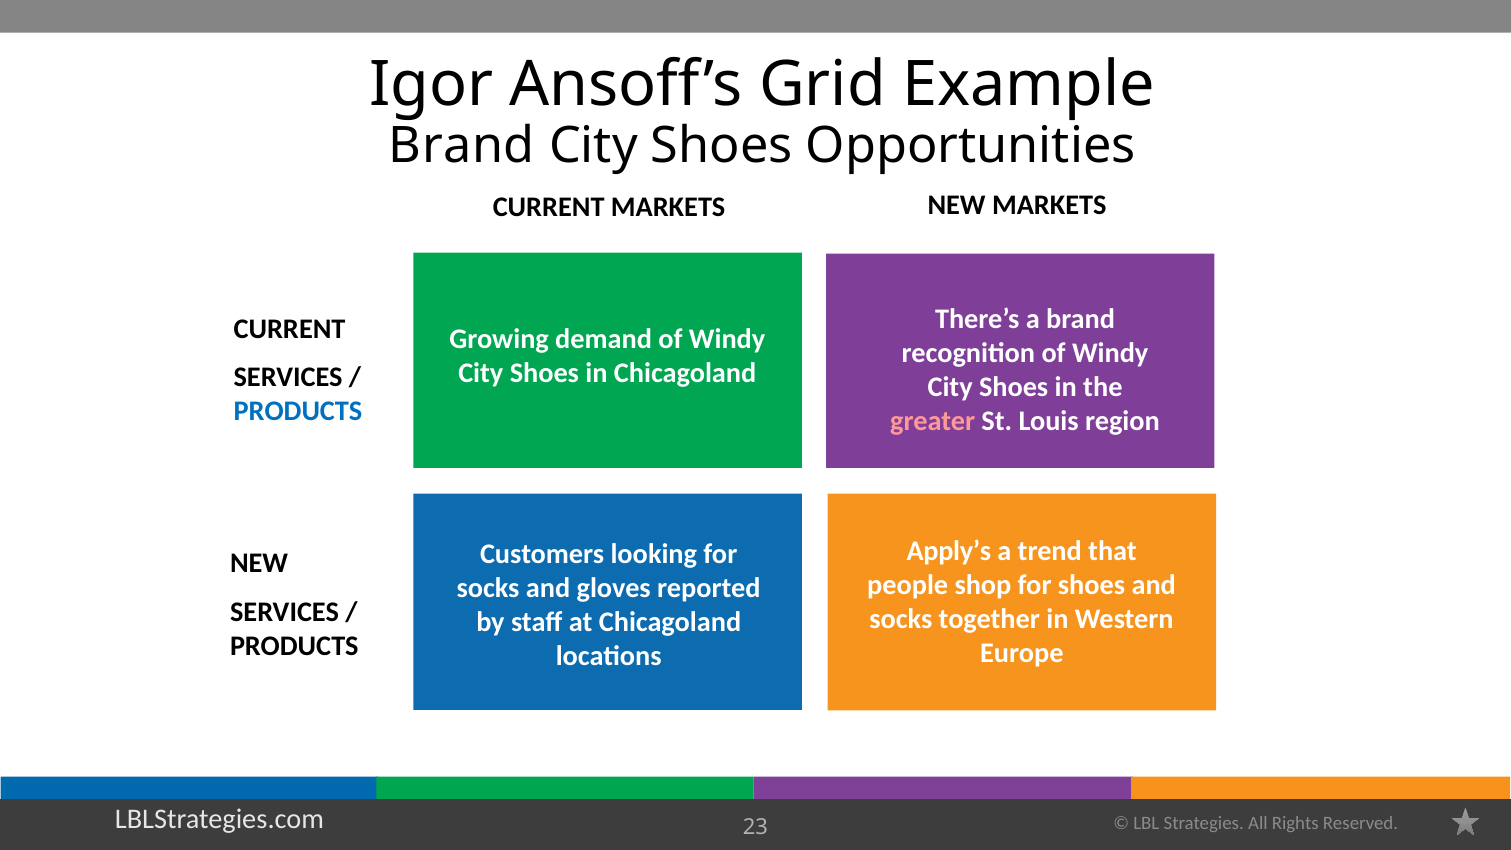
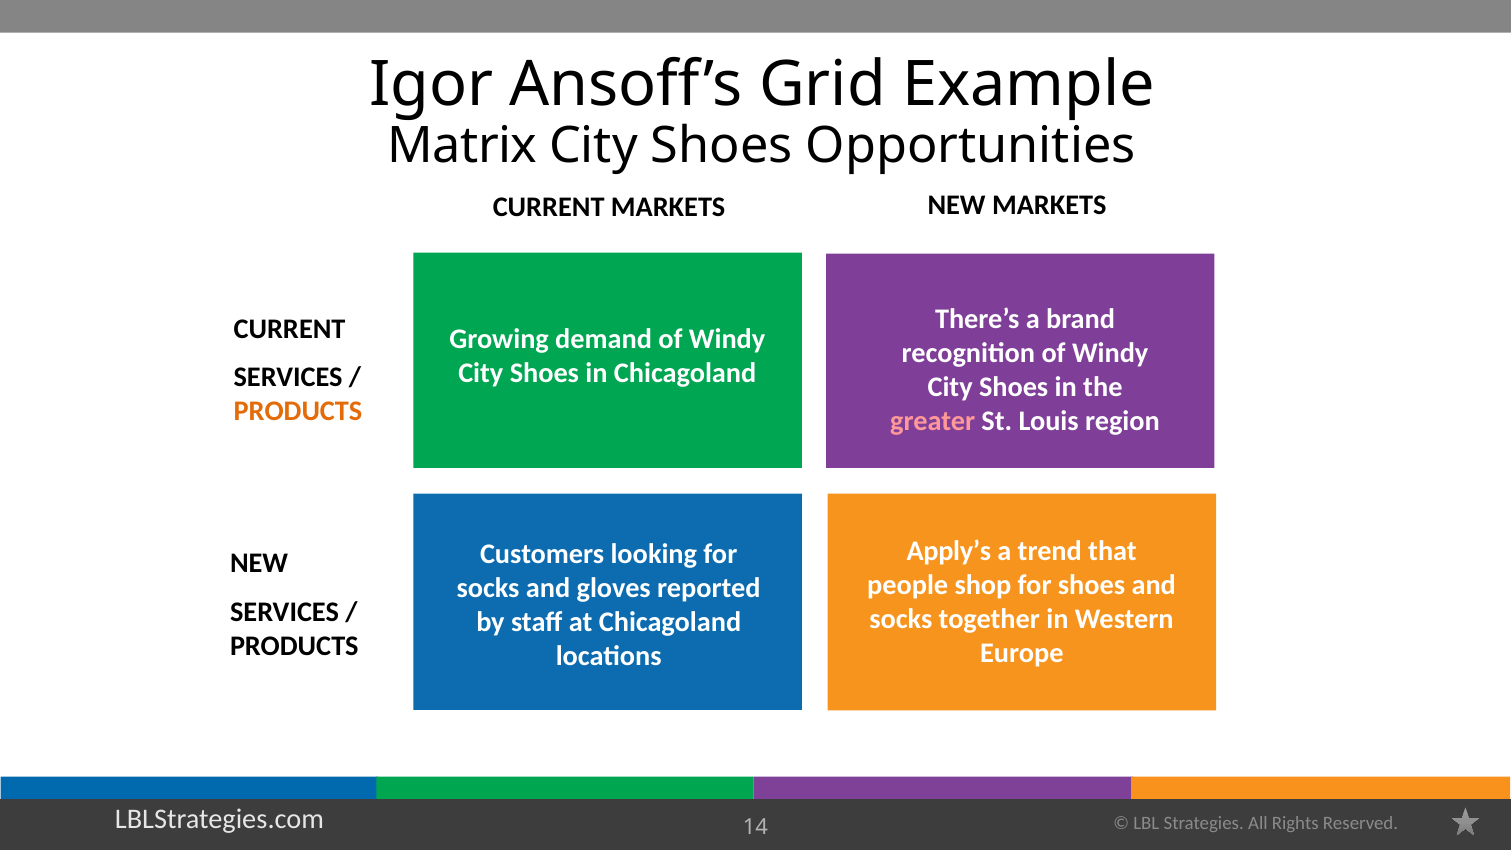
Brand at (462, 146): Brand -> Matrix
PRODUCTS at (298, 412) colour: blue -> orange
23: 23 -> 14
